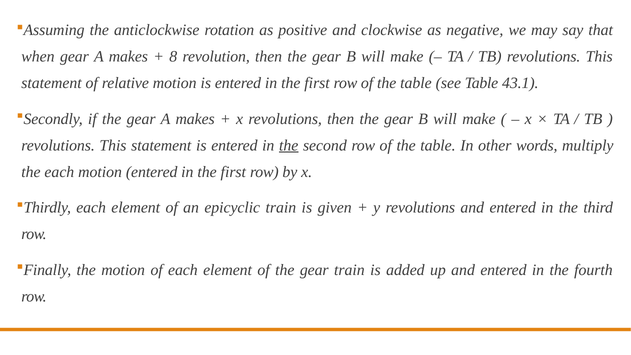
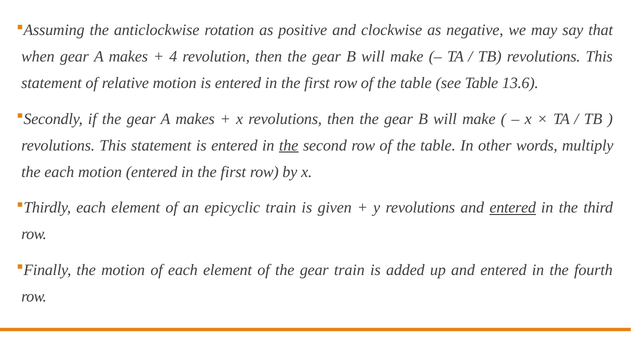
8: 8 -> 4
43.1: 43.1 -> 13.6
entered at (513, 208) underline: none -> present
